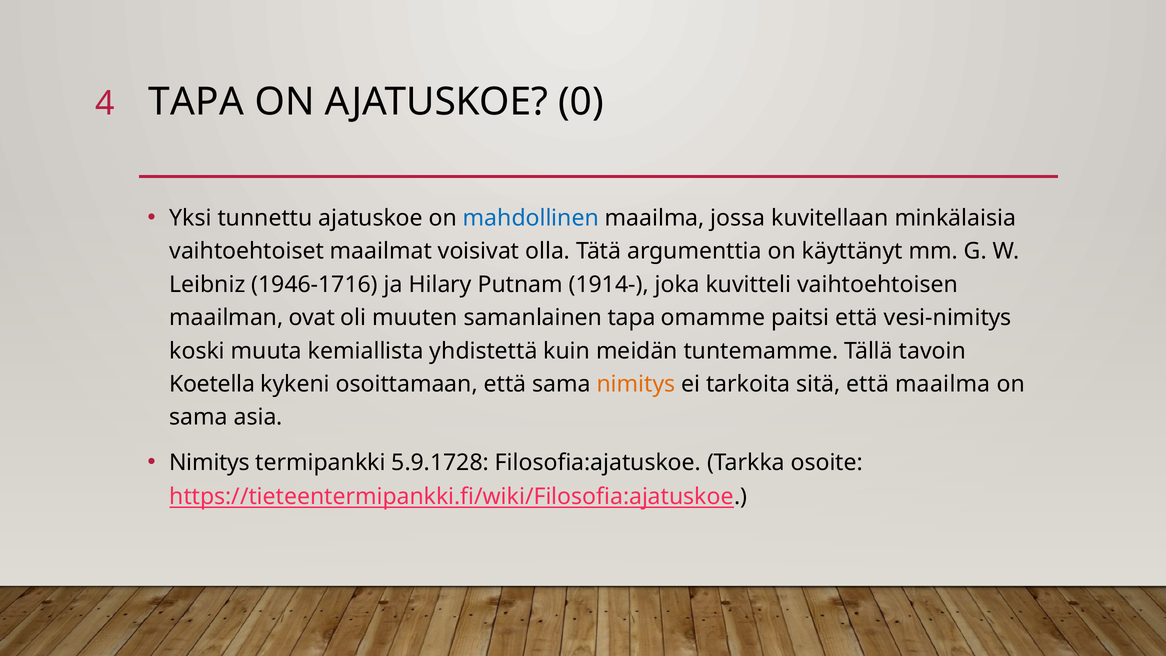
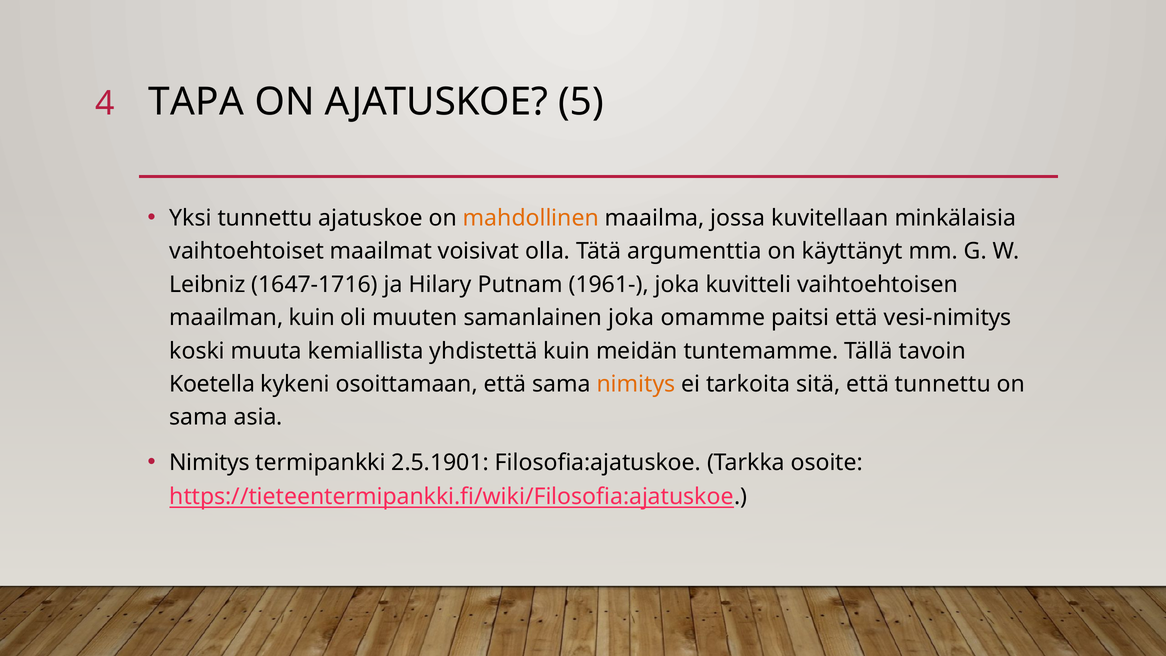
0: 0 -> 5
mahdollinen colour: blue -> orange
1946-1716: 1946-1716 -> 1647-1716
1914-: 1914- -> 1961-
maailman ovat: ovat -> kuin
samanlainen tapa: tapa -> joka
että maailma: maailma -> tunnettu
5.9.1728: 5.9.1728 -> 2.5.1901
